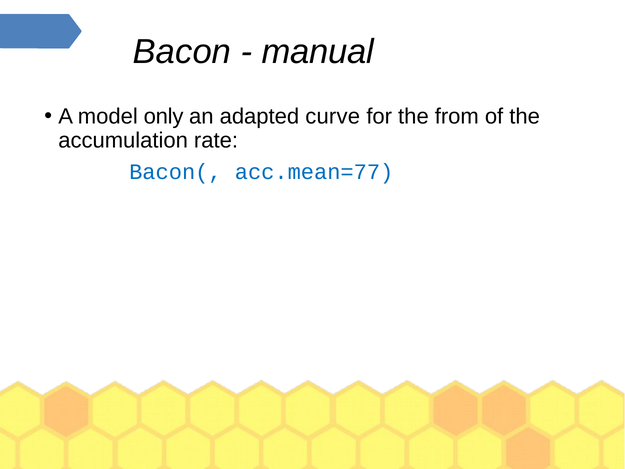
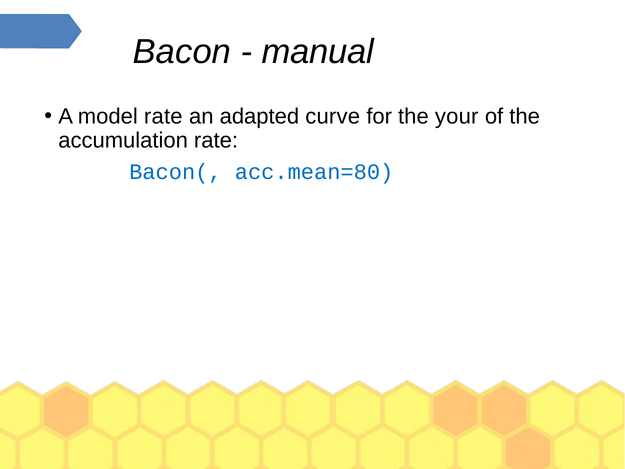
model only: only -> rate
from: from -> your
acc.mean=77: acc.mean=77 -> acc.mean=80
